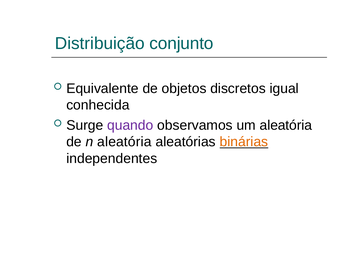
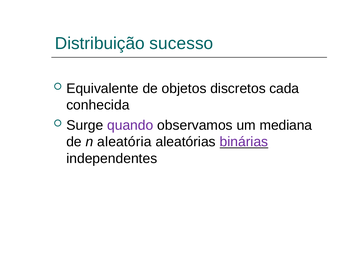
conjunto: conjunto -> sucesso
igual: igual -> cada
um aleatória: aleatória -> mediana
binárias colour: orange -> purple
